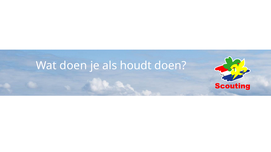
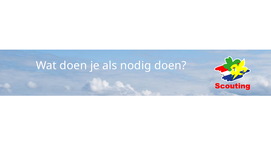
houdt: houdt -> nodig
